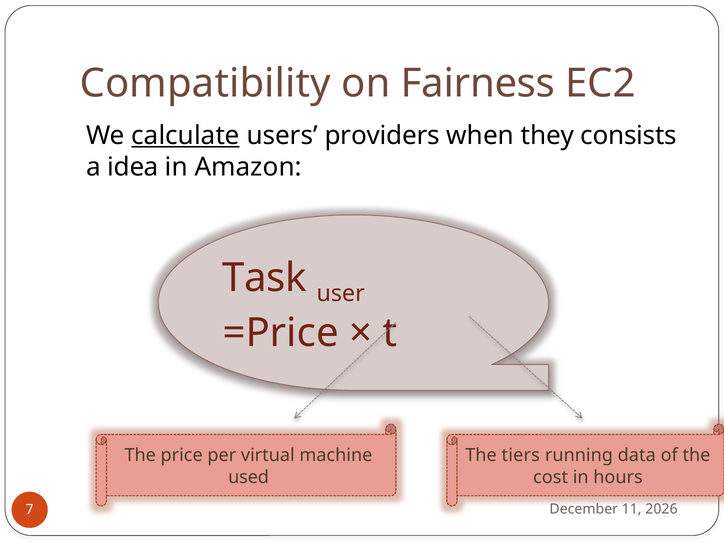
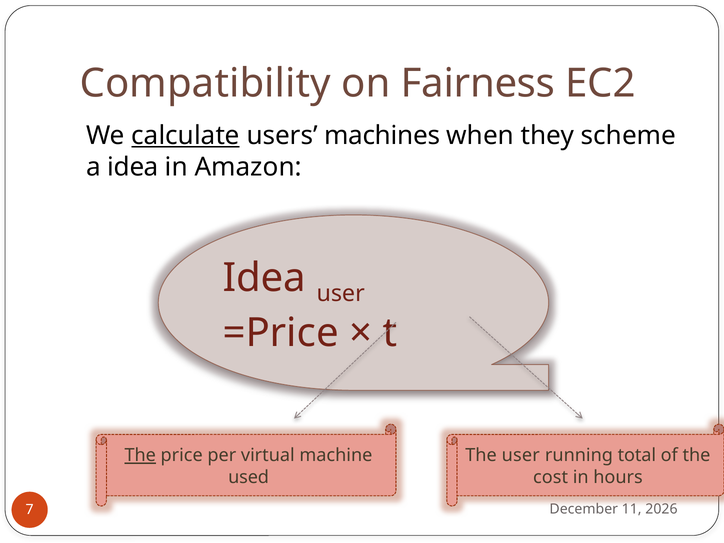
providers: providers -> machines
consists: consists -> scheme
Task at (265, 278): Task -> Idea
The at (140, 455) underline: none -> present
The tiers: tiers -> user
data: data -> total
